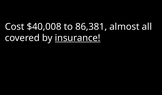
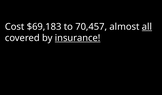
$40,008: $40,008 -> $69,183
86,381: 86,381 -> 70,457
all underline: none -> present
